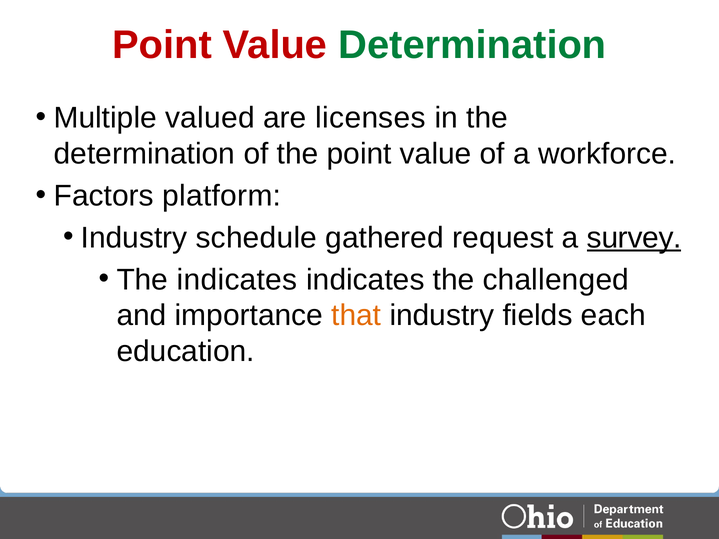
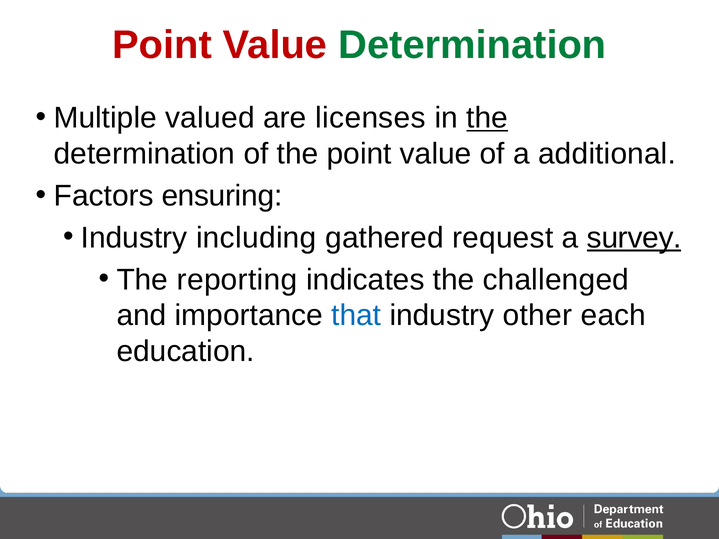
the at (487, 118) underline: none -> present
workforce: workforce -> additional
platform: platform -> ensuring
schedule: schedule -> including
The indicates: indicates -> reporting
that colour: orange -> blue
fields: fields -> other
